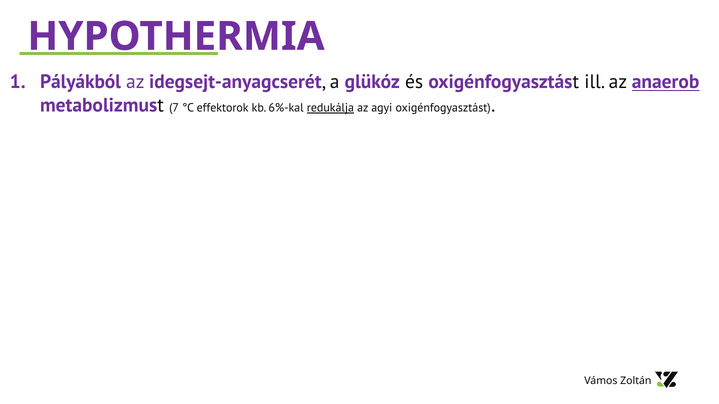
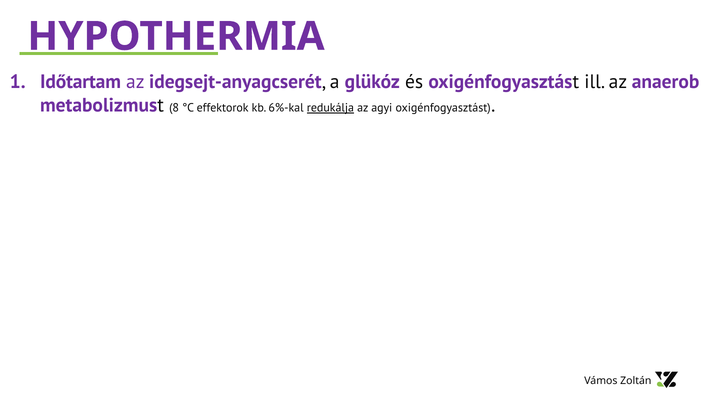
Pályákból: Pályákból -> Időtartam
anaerob underline: present -> none
7: 7 -> 8
